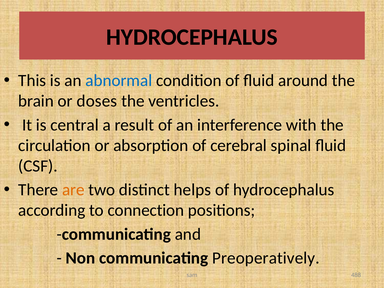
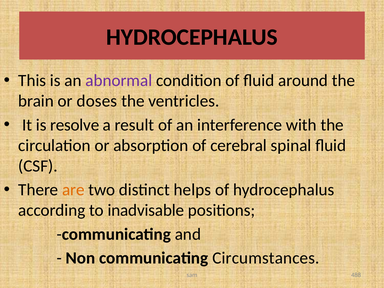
abnormal colour: blue -> purple
central: central -> resolve
connection: connection -> inadvisable
Preoperatively: Preoperatively -> Circumstances
